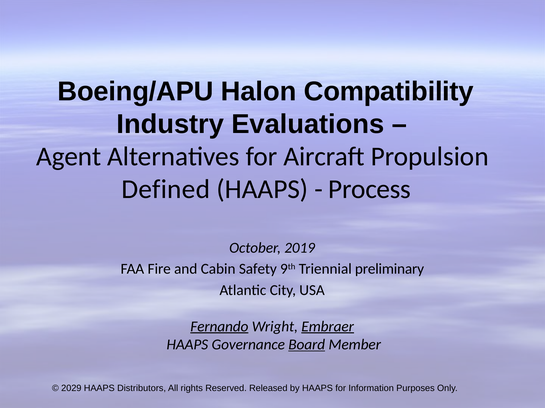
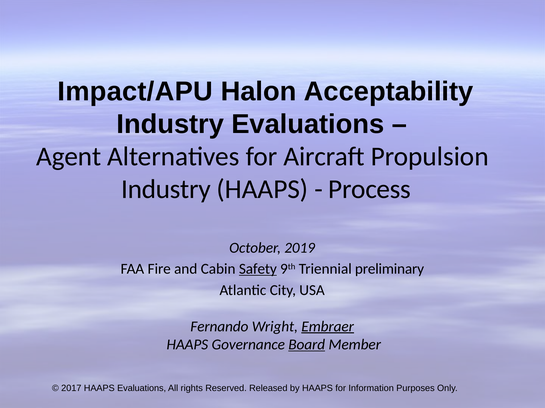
Boeing/APU: Boeing/APU -> Impact/APU
Compatibility: Compatibility -> Acceptability
Defined at (166, 190): Defined -> Industry
Safety underline: none -> present
Fernando underline: present -> none
2029: 2029 -> 2017
HAAPS Distributors: Distributors -> Evaluations
